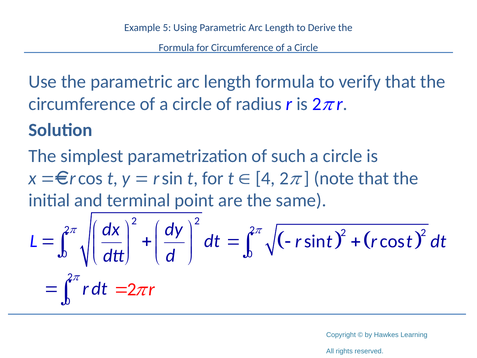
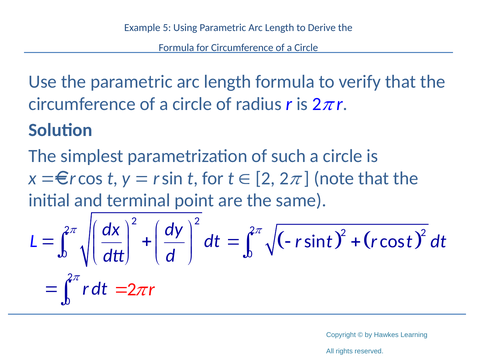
4 at (265, 178): 4 -> 2
